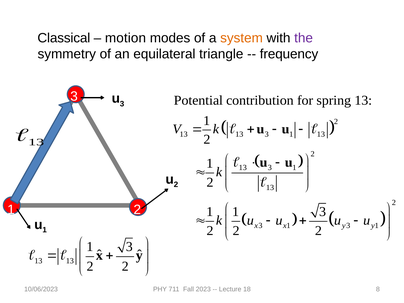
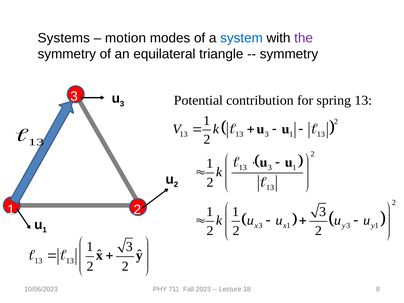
Classical: Classical -> Systems
system colour: orange -> blue
frequency at (289, 54): frequency -> symmetry
